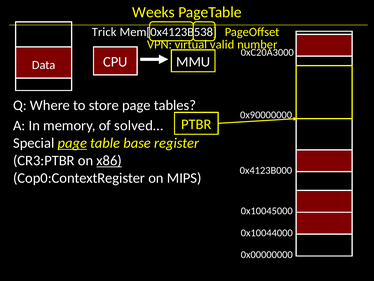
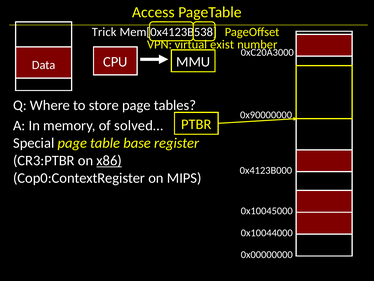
Weeks: Weeks -> Access
valid: valid -> exist
page at (72, 143) underline: present -> none
